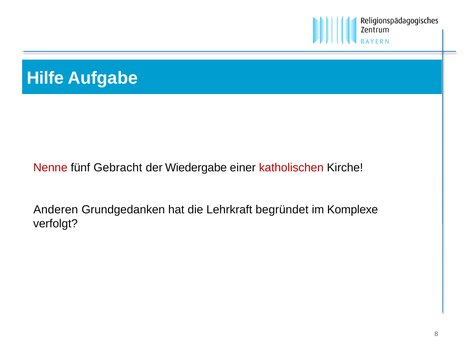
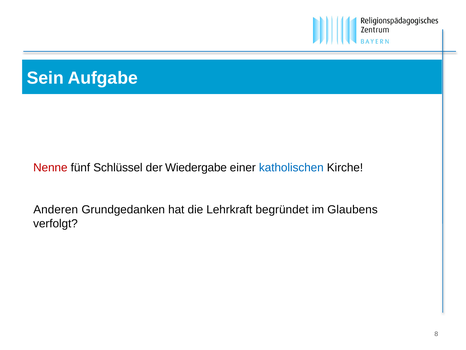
Hilfe: Hilfe -> Sein
Gebracht: Gebracht -> Schlüssel
katholischen colour: red -> blue
Komplexe: Komplexe -> Glaubens
